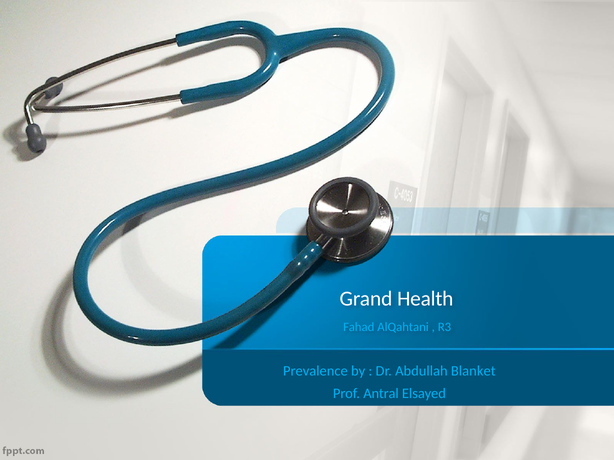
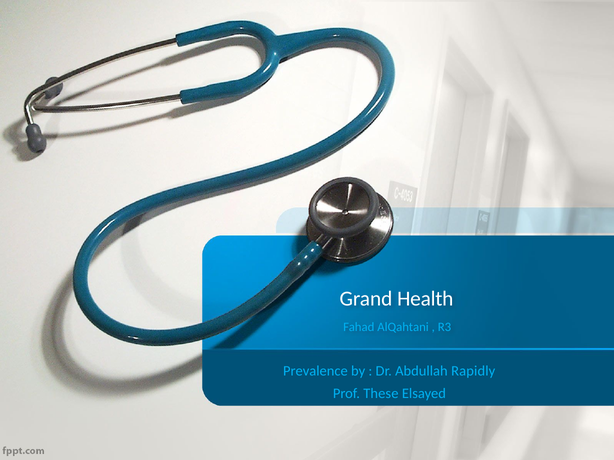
Blanket: Blanket -> Rapidly
Antral: Antral -> These
